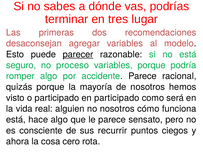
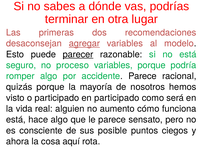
tres: tres -> otra
agregar underline: none -> present
no nosotros: nosotros -> aumento
recurrir: recurrir -> posible
cero: cero -> aquí
